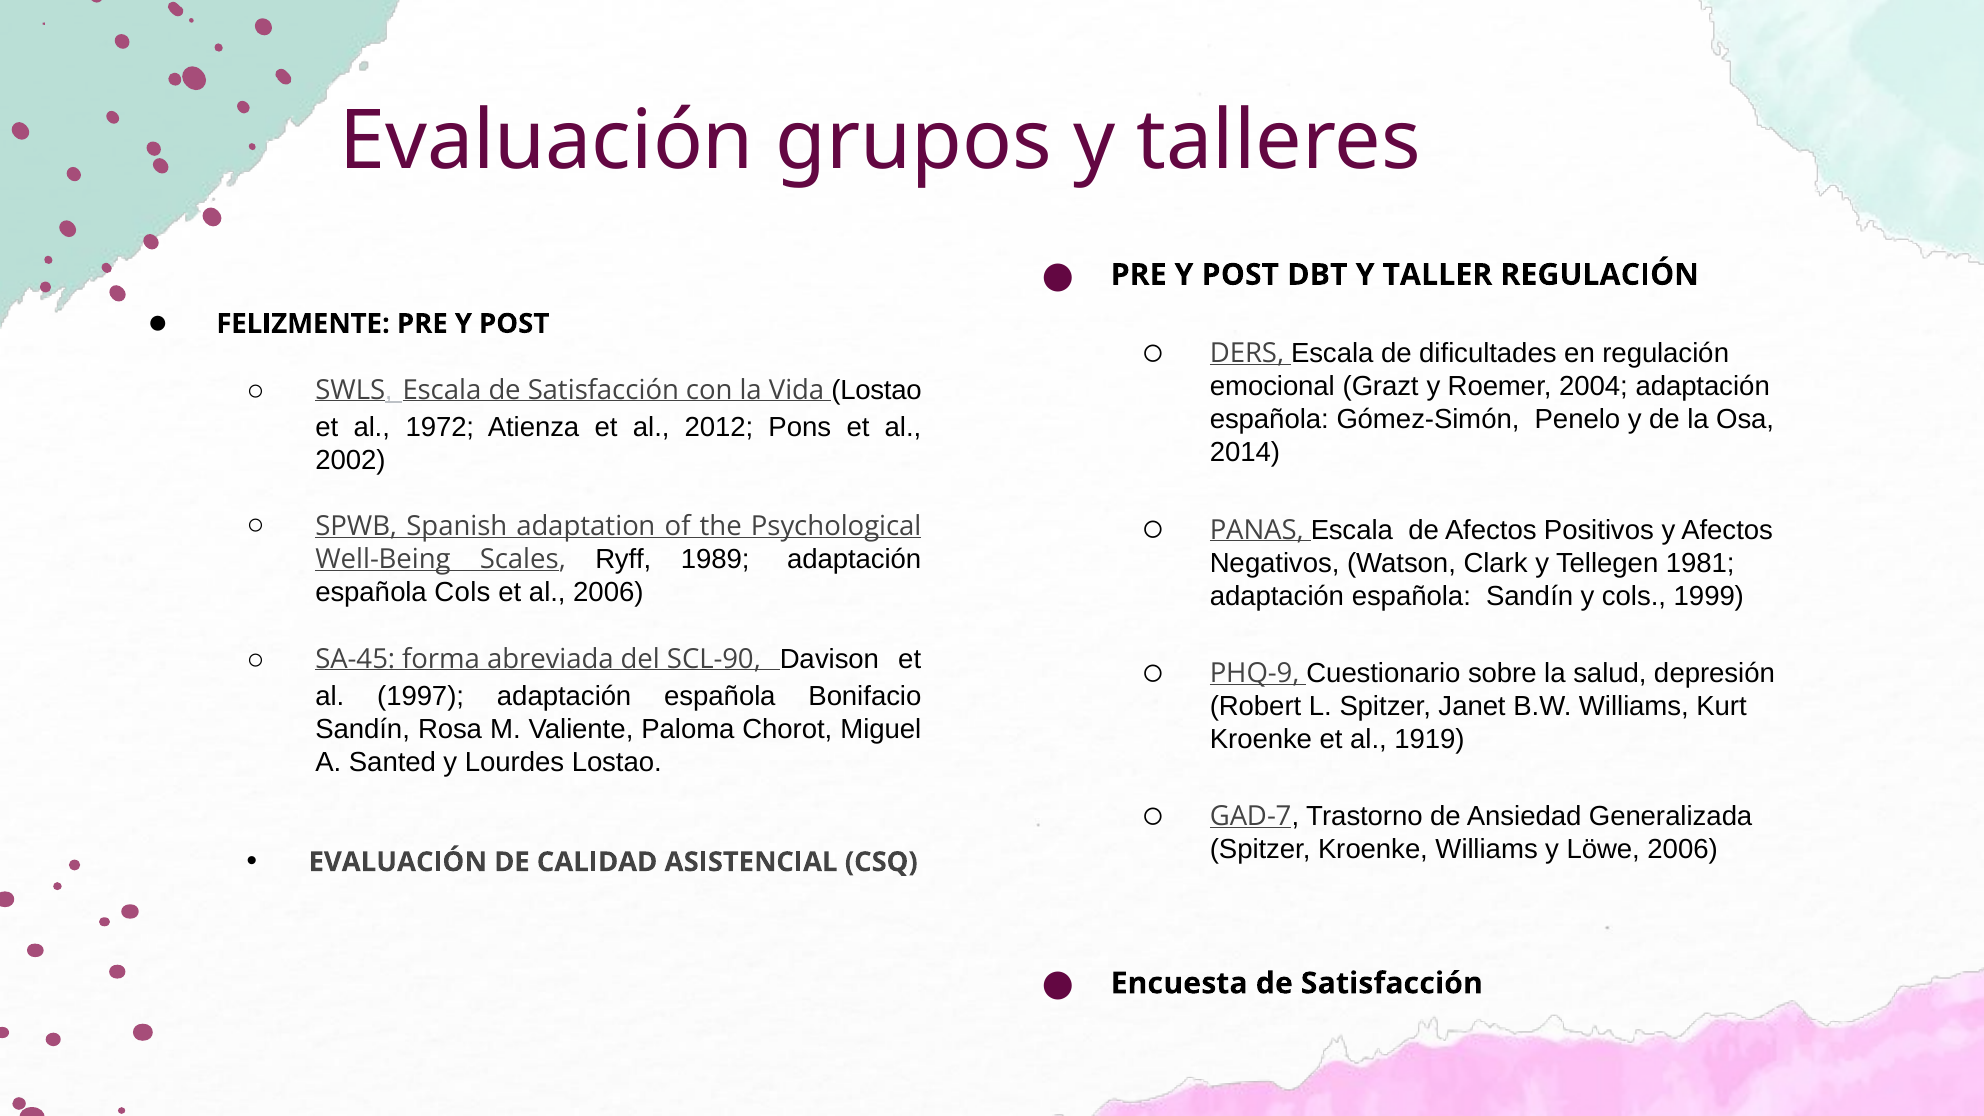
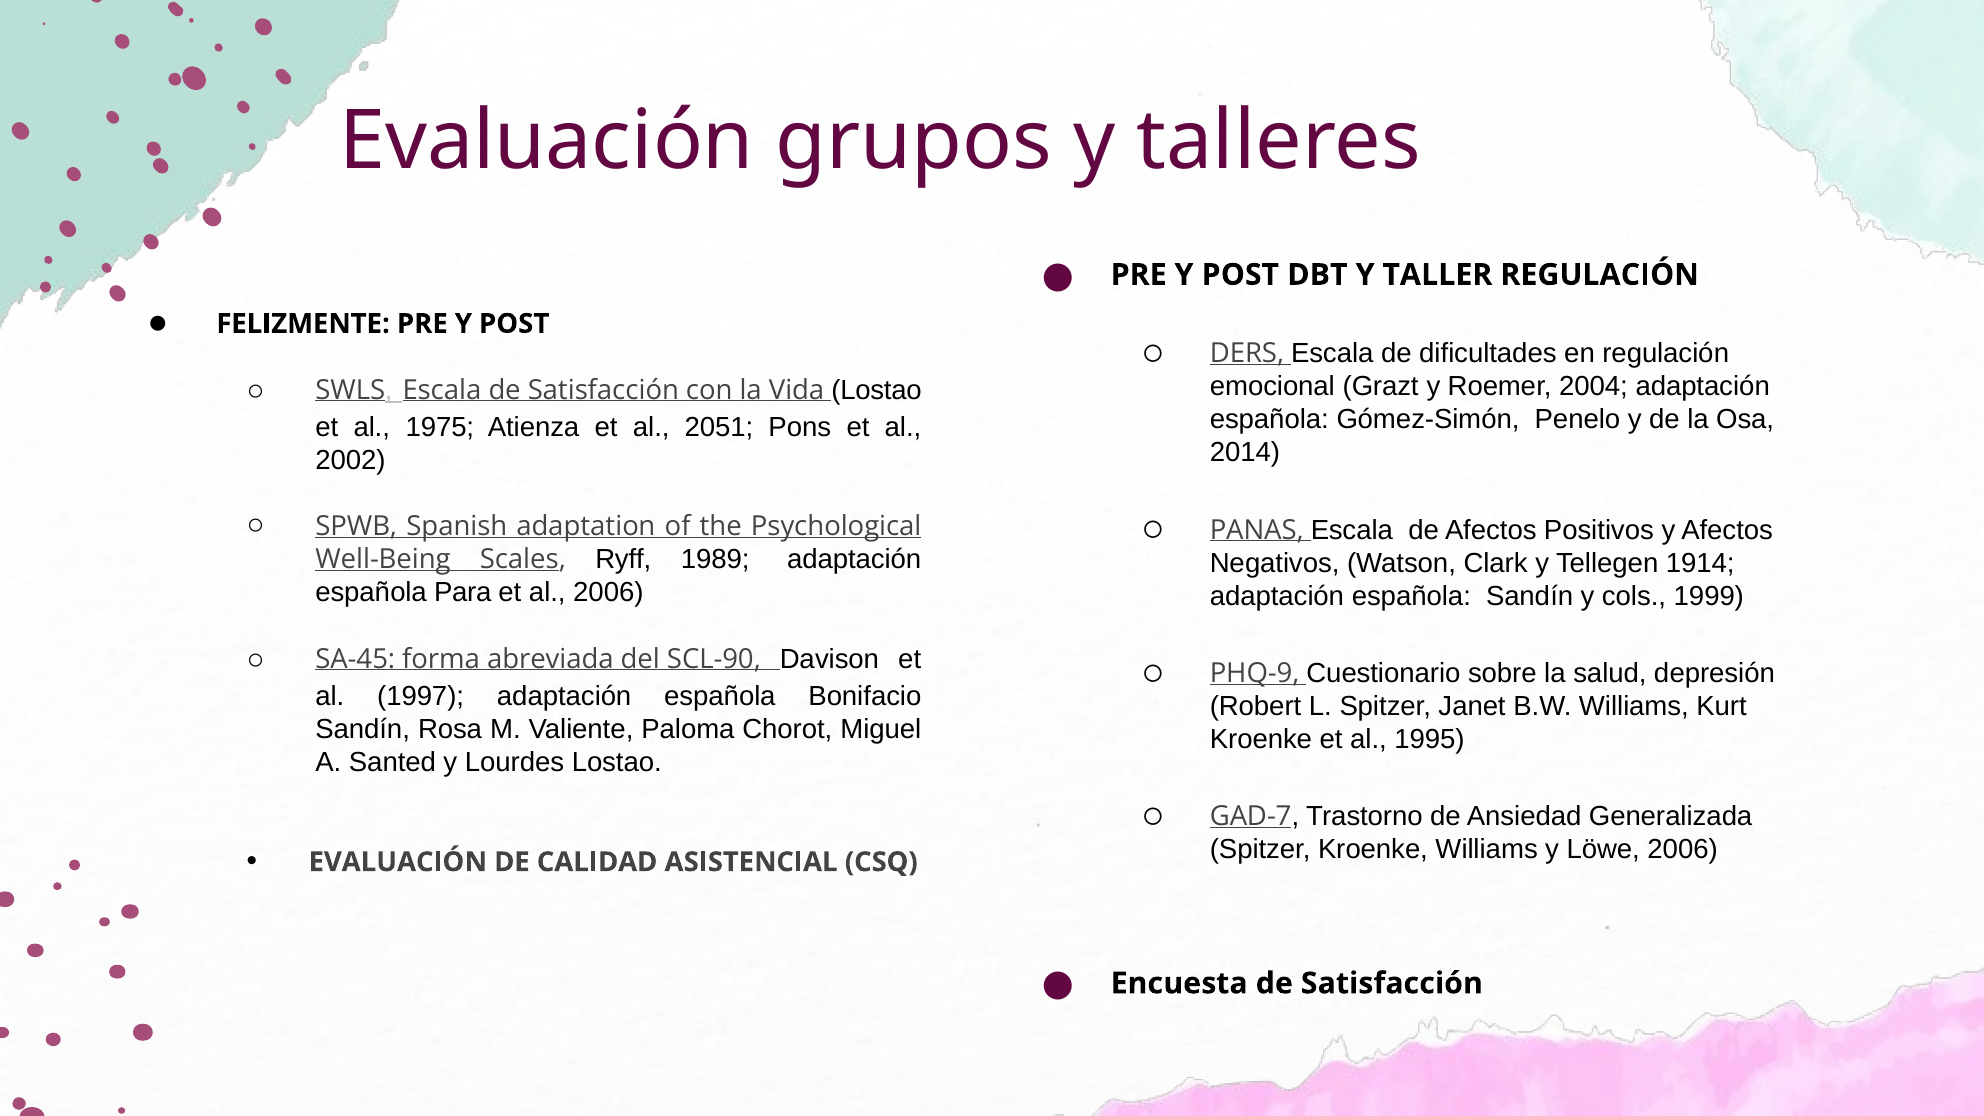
1972: 1972 -> 1975
2012: 2012 -> 2051
1981: 1981 -> 1914
española Cols: Cols -> Para
1919: 1919 -> 1995
